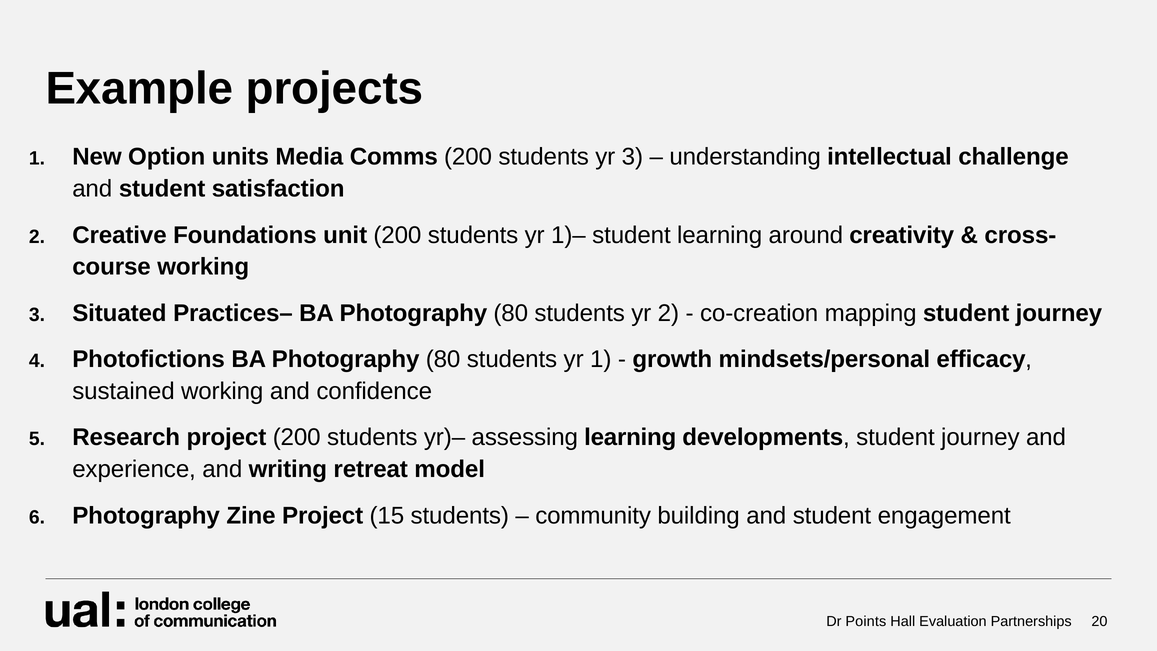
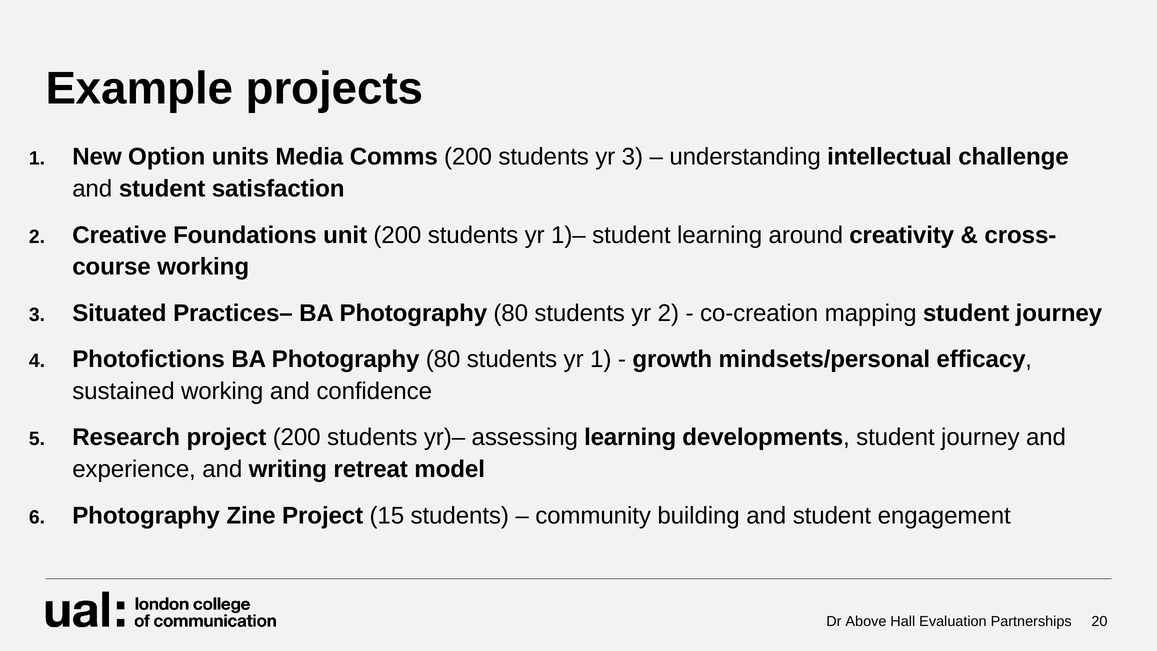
Points: Points -> Above
